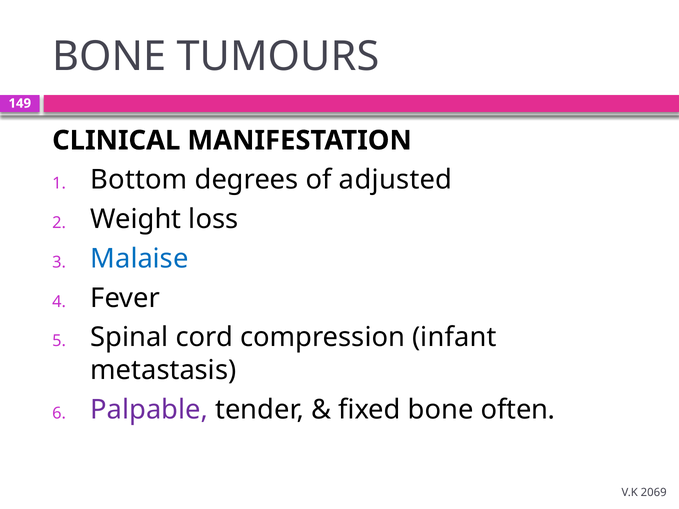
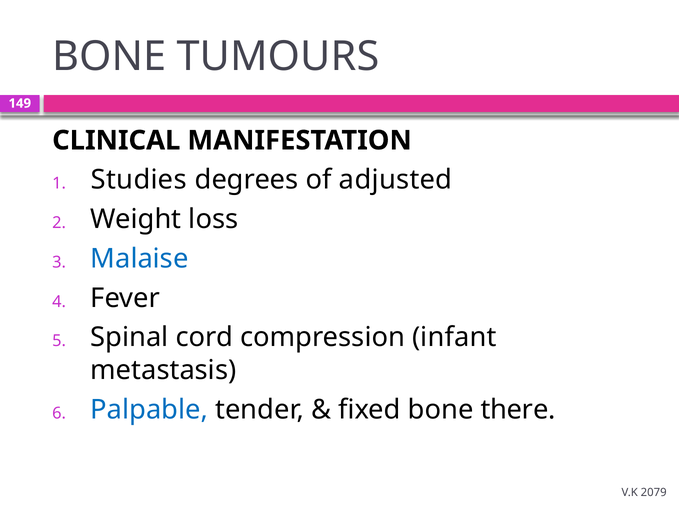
Bottom: Bottom -> Studies
Palpable colour: purple -> blue
often: often -> there
2069: 2069 -> 2079
